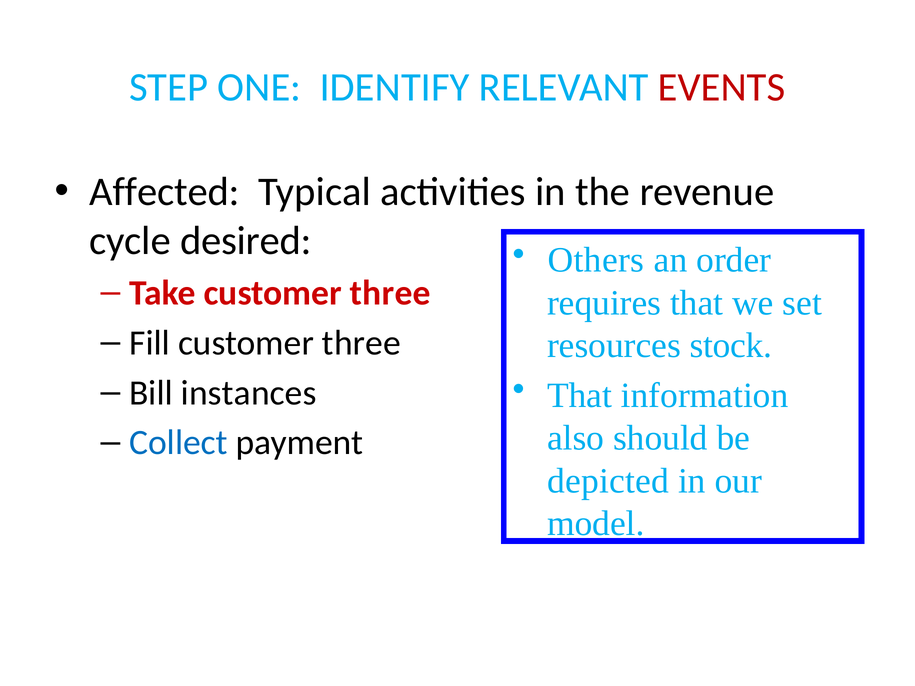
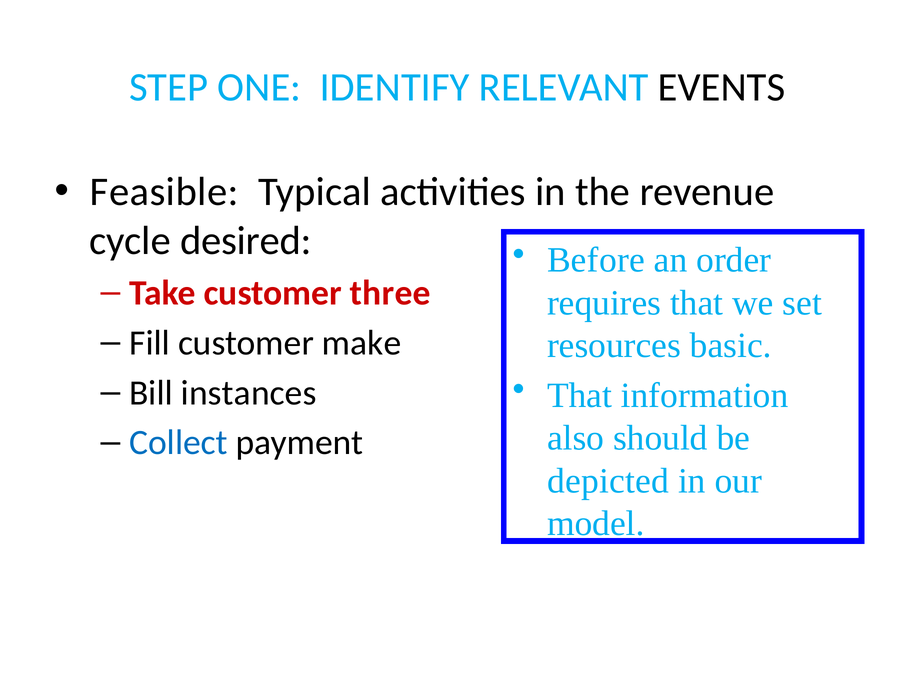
EVENTS colour: red -> black
Affected: Affected -> Feasible
Others: Others -> Before
Fill customer three: three -> make
stock: stock -> basic
